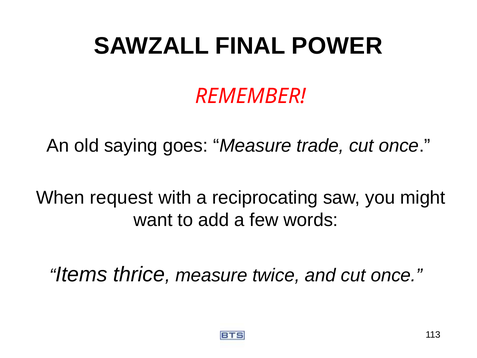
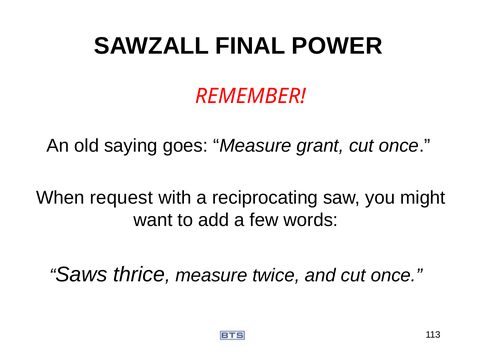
trade: trade -> grant
Items: Items -> Saws
